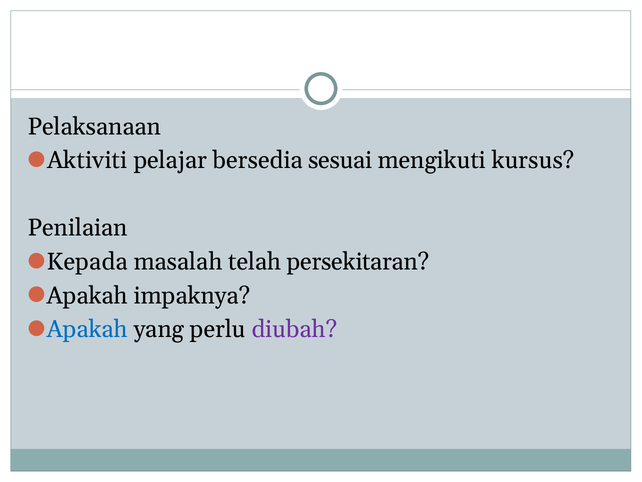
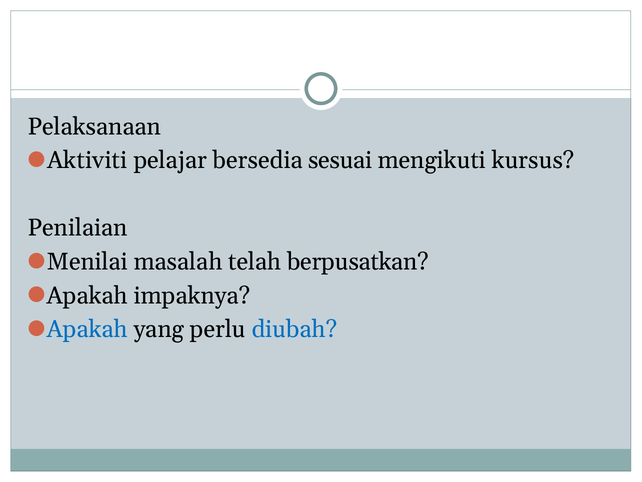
Kepada: Kepada -> Menilai
persekitaran: persekitaran -> berpusatkan
diubah colour: purple -> blue
